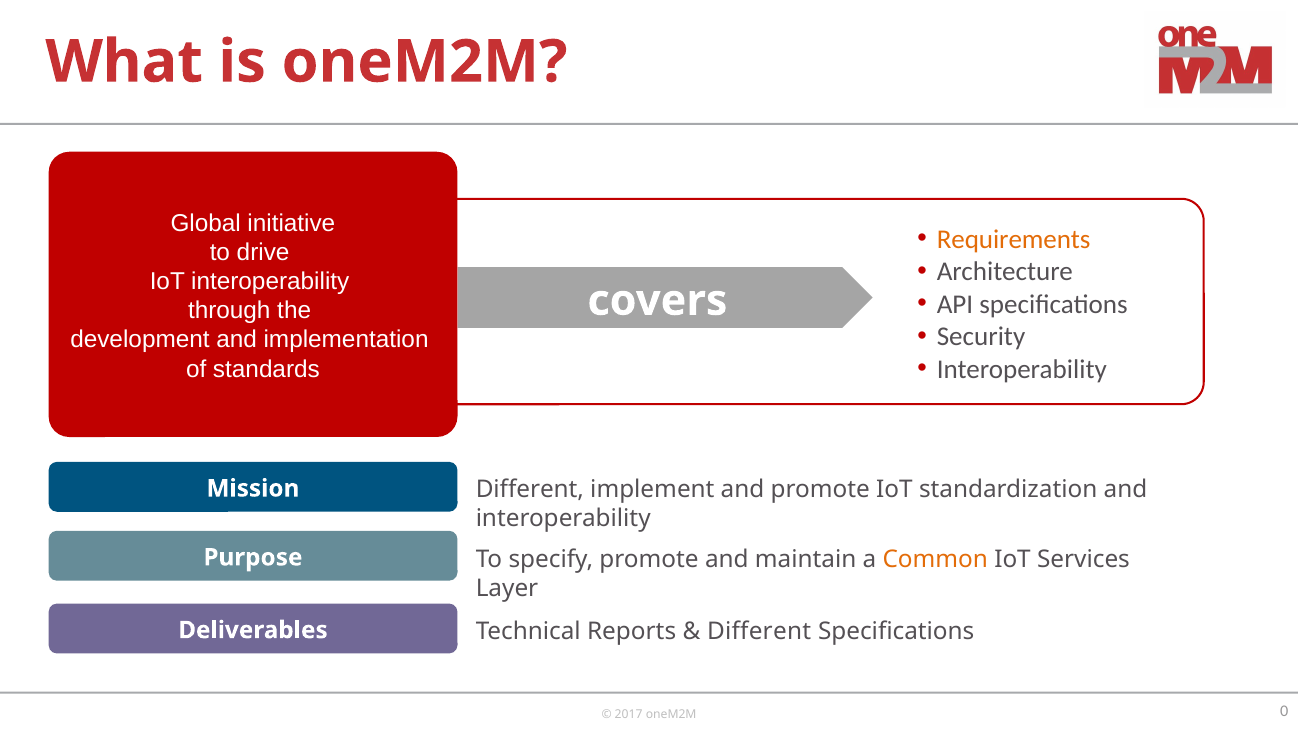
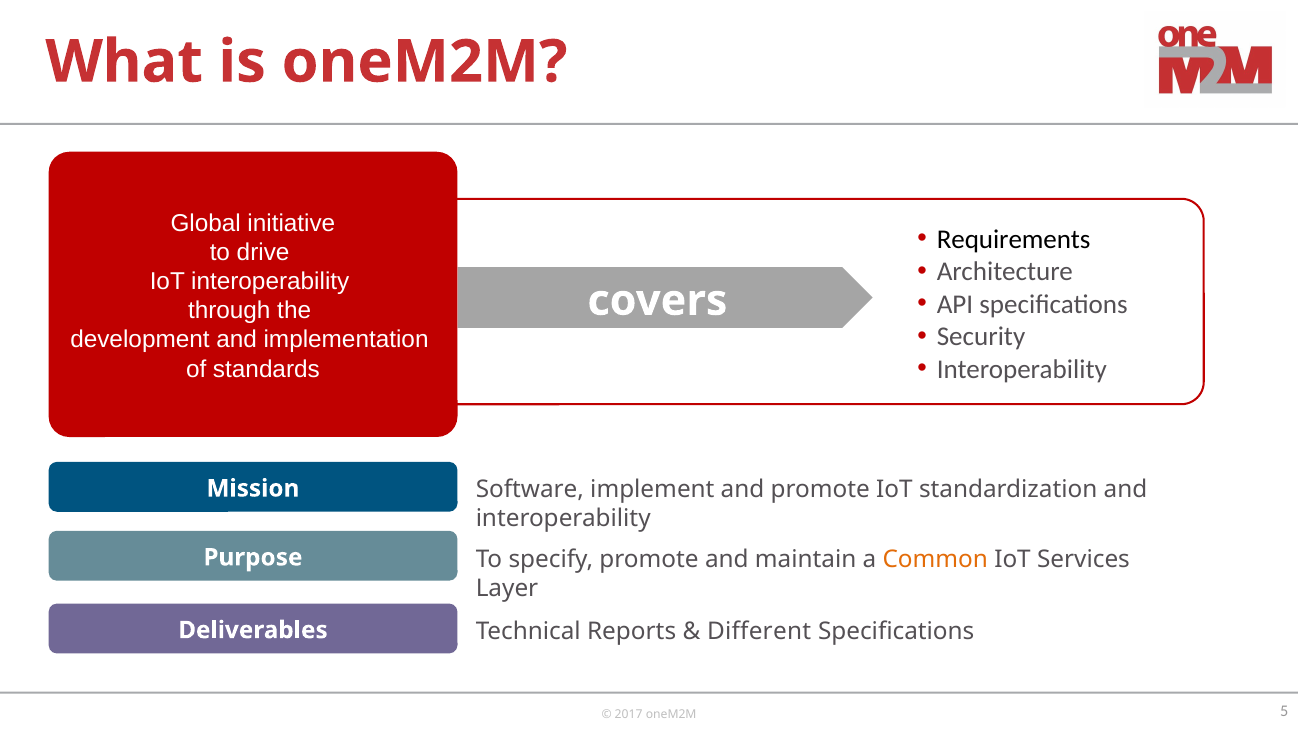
Requirements colour: orange -> black
Different at (530, 489): Different -> Software
0: 0 -> 5
